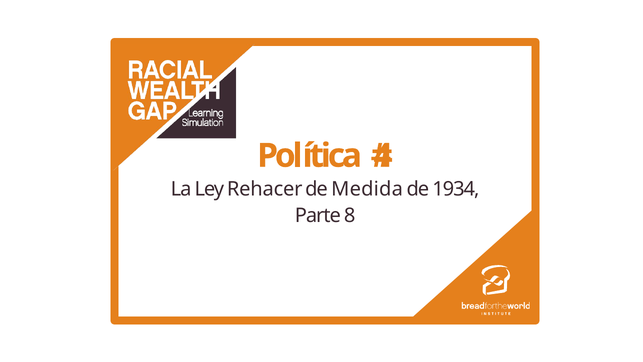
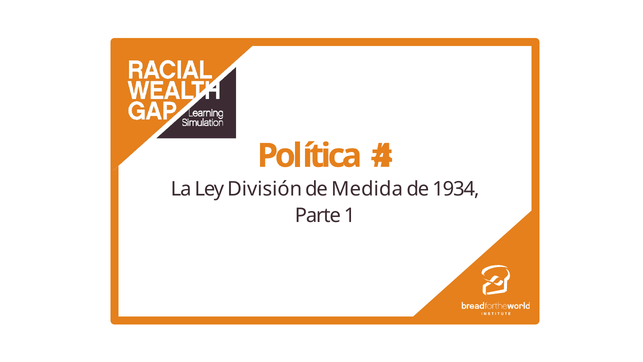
Rehacer: Rehacer -> División
8: 8 -> 1
